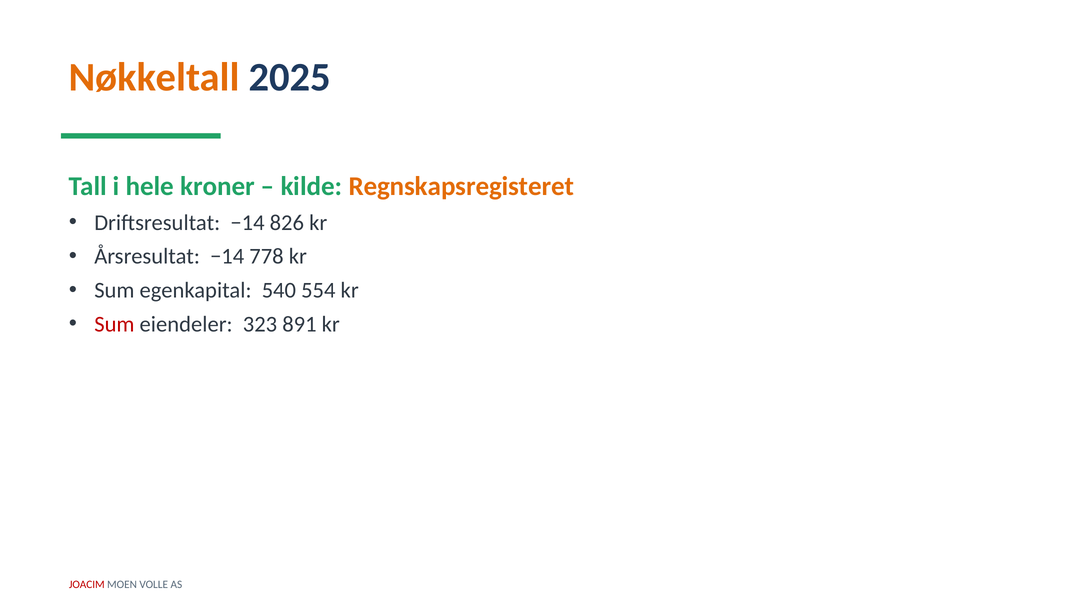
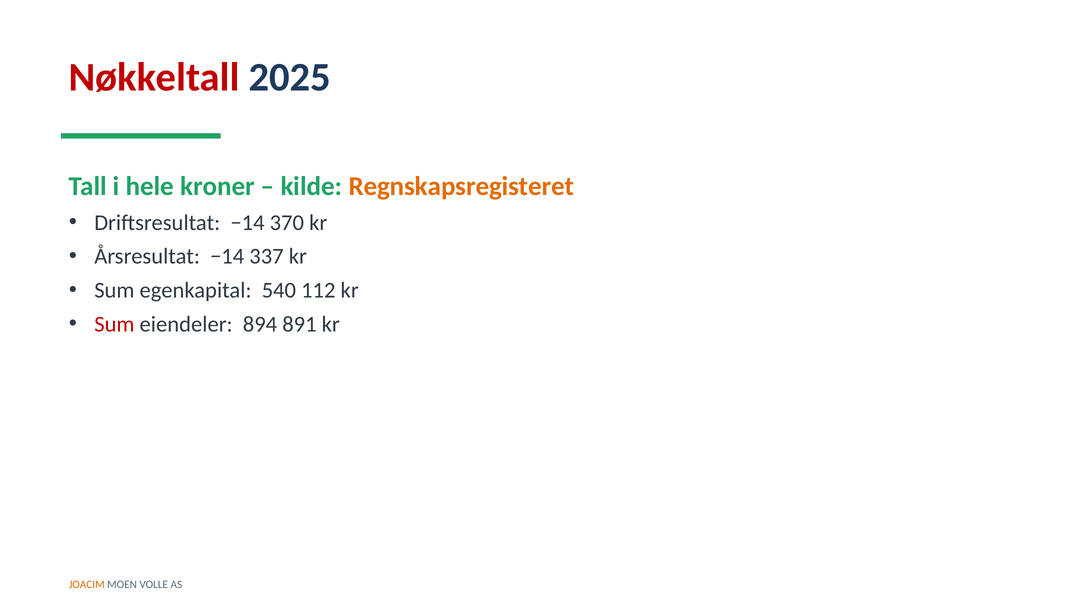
Nøkkeltall colour: orange -> red
826: 826 -> 370
778: 778 -> 337
554: 554 -> 112
323: 323 -> 894
JOACIM colour: red -> orange
